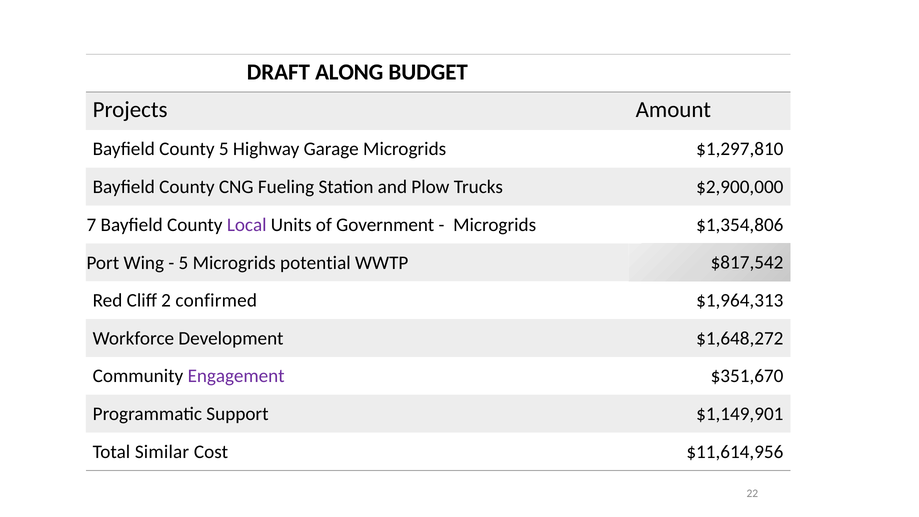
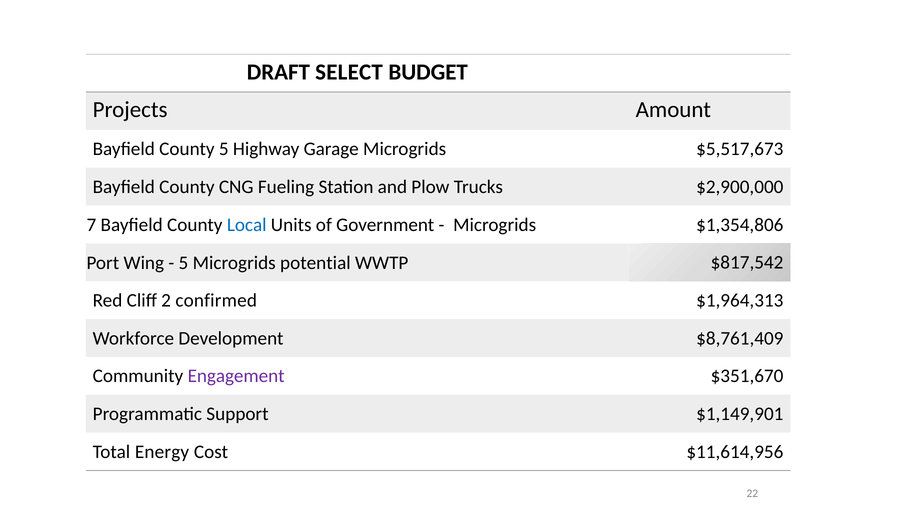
ALONG: ALONG -> SELECT
$1,297,810: $1,297,810 -> $5,517,673
Local colour: purple -> blue
$1,648,272: $1,648,272 -> $8,761,409
Similar: Similar -> Energy
